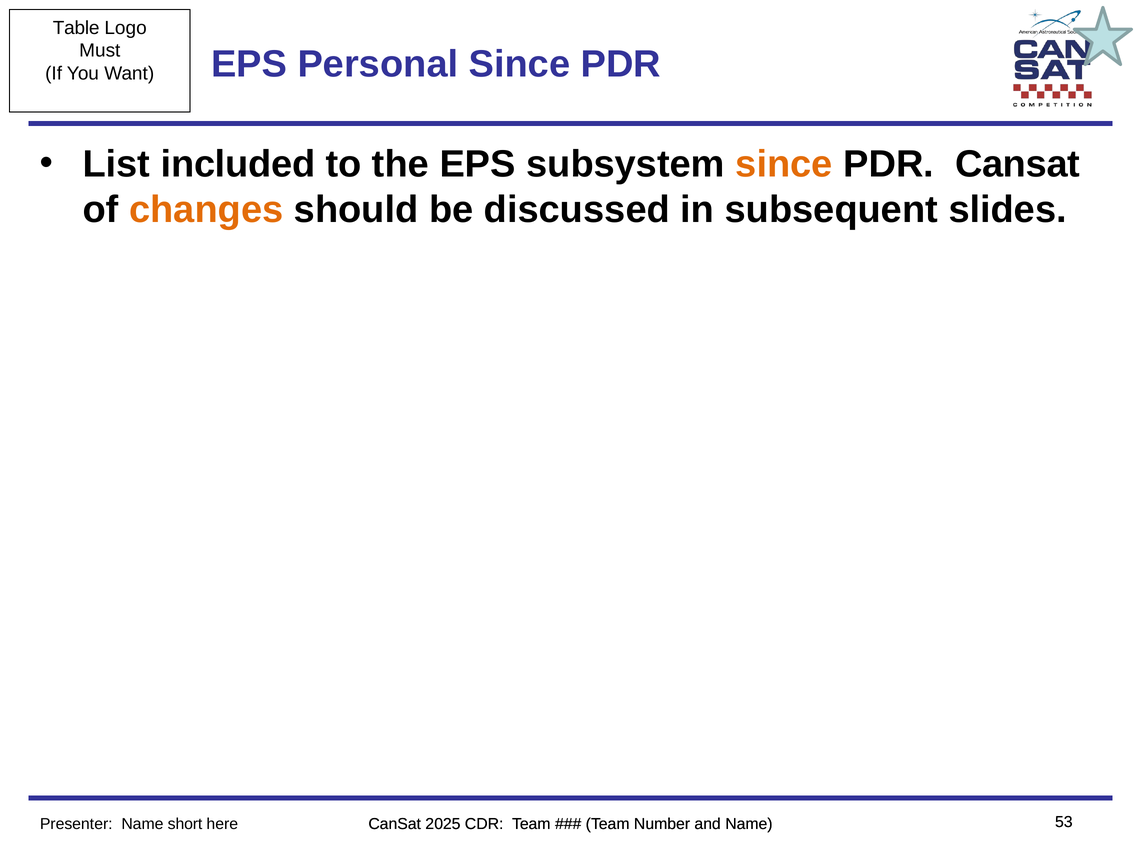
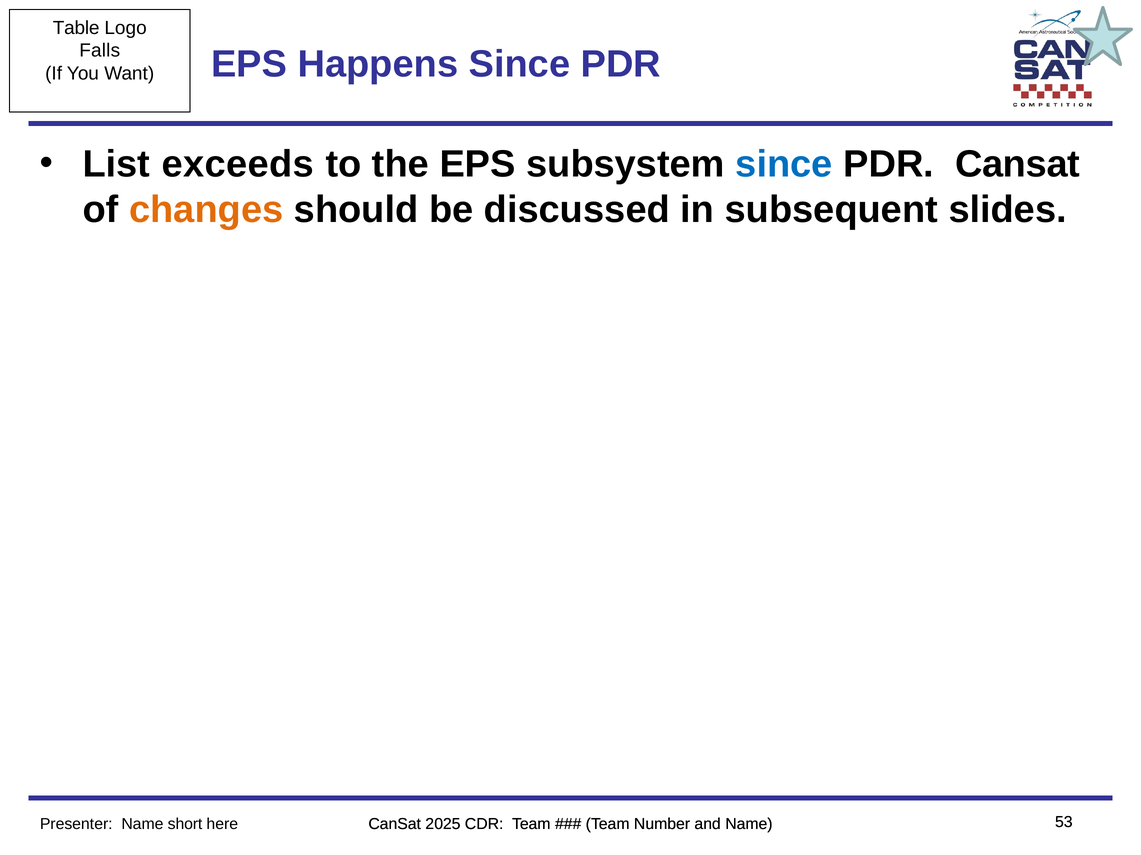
Must: Must -> Falls
Personal: Personal -> Happens
included: included -> exceeds
since at (784, 164) colour: orange -> blue
